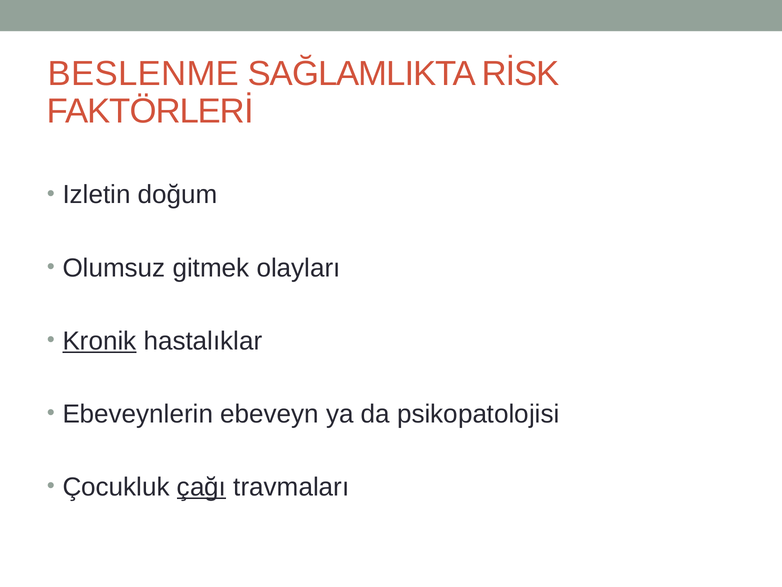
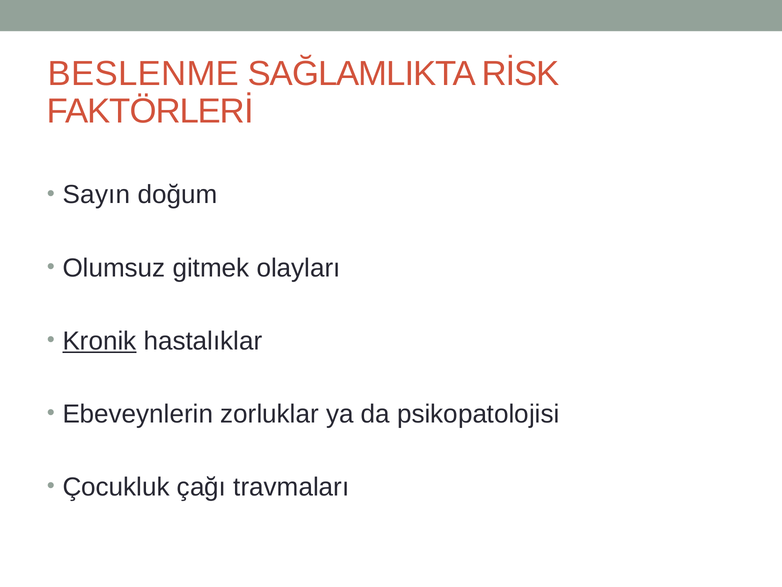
Izletin: Izletin -> Sayın
ebeveyn: ebeveyn -> zorluklar
çağı underline: present -> none
